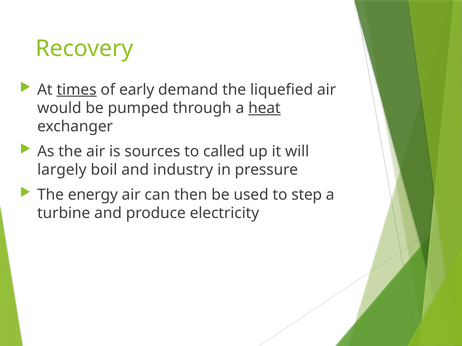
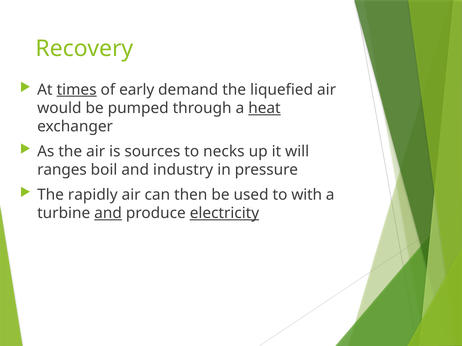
called: called -> necks
largely: largely -> ranges
energy: energy -> rapidly
step: step -> with
and at (108, 214) underline: none -> present
electricity underline: none -> present
